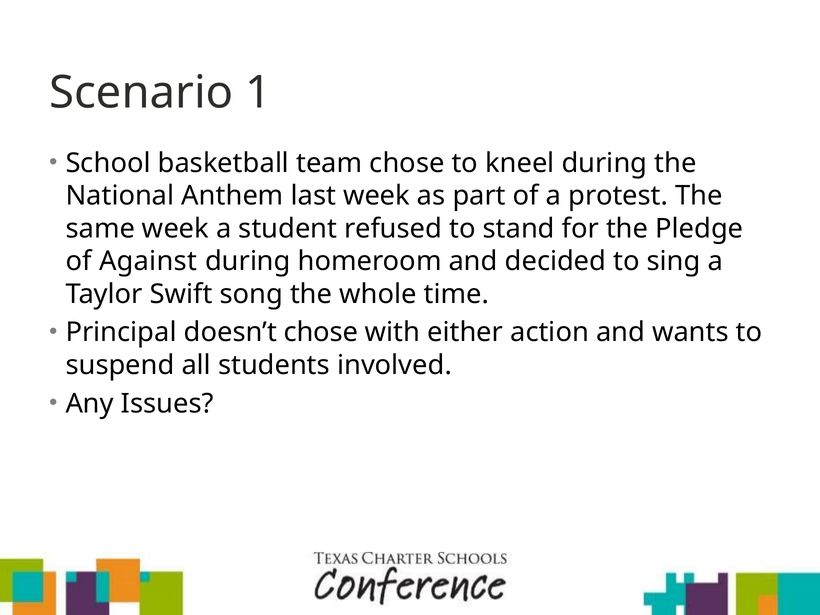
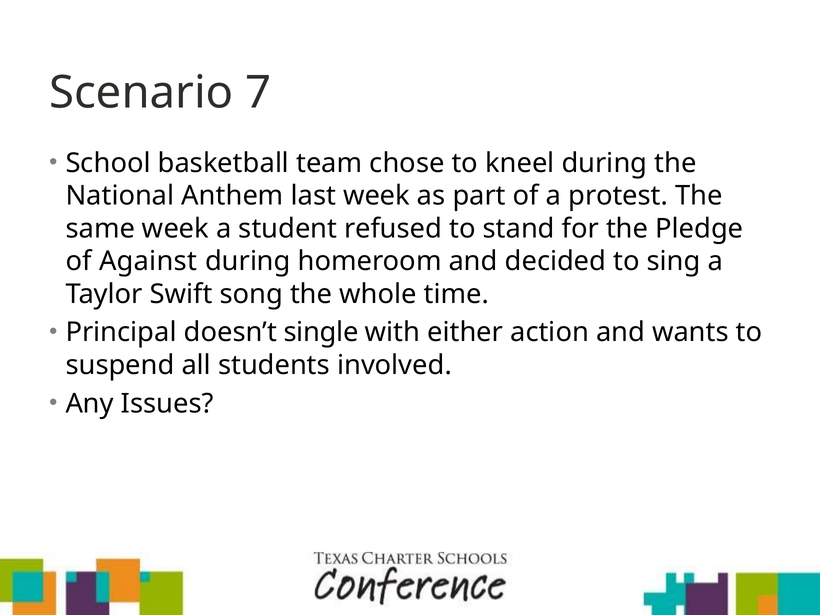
1: 1 -> 7
doesn’t chose: chose -> single
